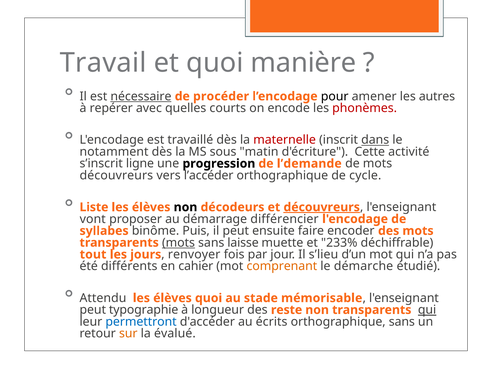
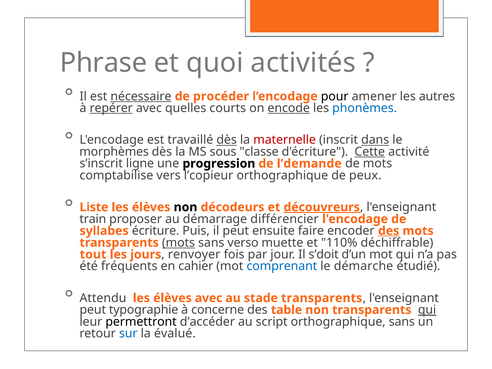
Travail: Travail -> Phrase
manière: manière -> activités
repérer underline: none -> present
encode underline: none -> present
phonèmes colour: red -> blue
dès at (227, 140) underline: none -> present
notamment: notamment -> morphèmes
matin: matin -> classe
Cette underline: none -> present
découvreurs at (116, 175): découvreurs -> comptabilise
l’accéder: l’accéder -> l’copieur
cycle: cycle -> peux
vont: vont -> train
binôme: binôme -> écriture
des at (389, 231) underline: none -> present
laisse: laisse -> verso
233%: 233% -> 110%
s’lieu: s’lieu -> s’doit
différents: différents -> fréquents
comprenant colour: orange -> blue
élèves quoi: quoi -> avec
stade mémorisable: mémorisable -> transparents
longueur: longueur -> concerne
reste: reste -> table
permettront colour: blue -> black
écrits: écrits -> script
sur colour: orange -> blue
